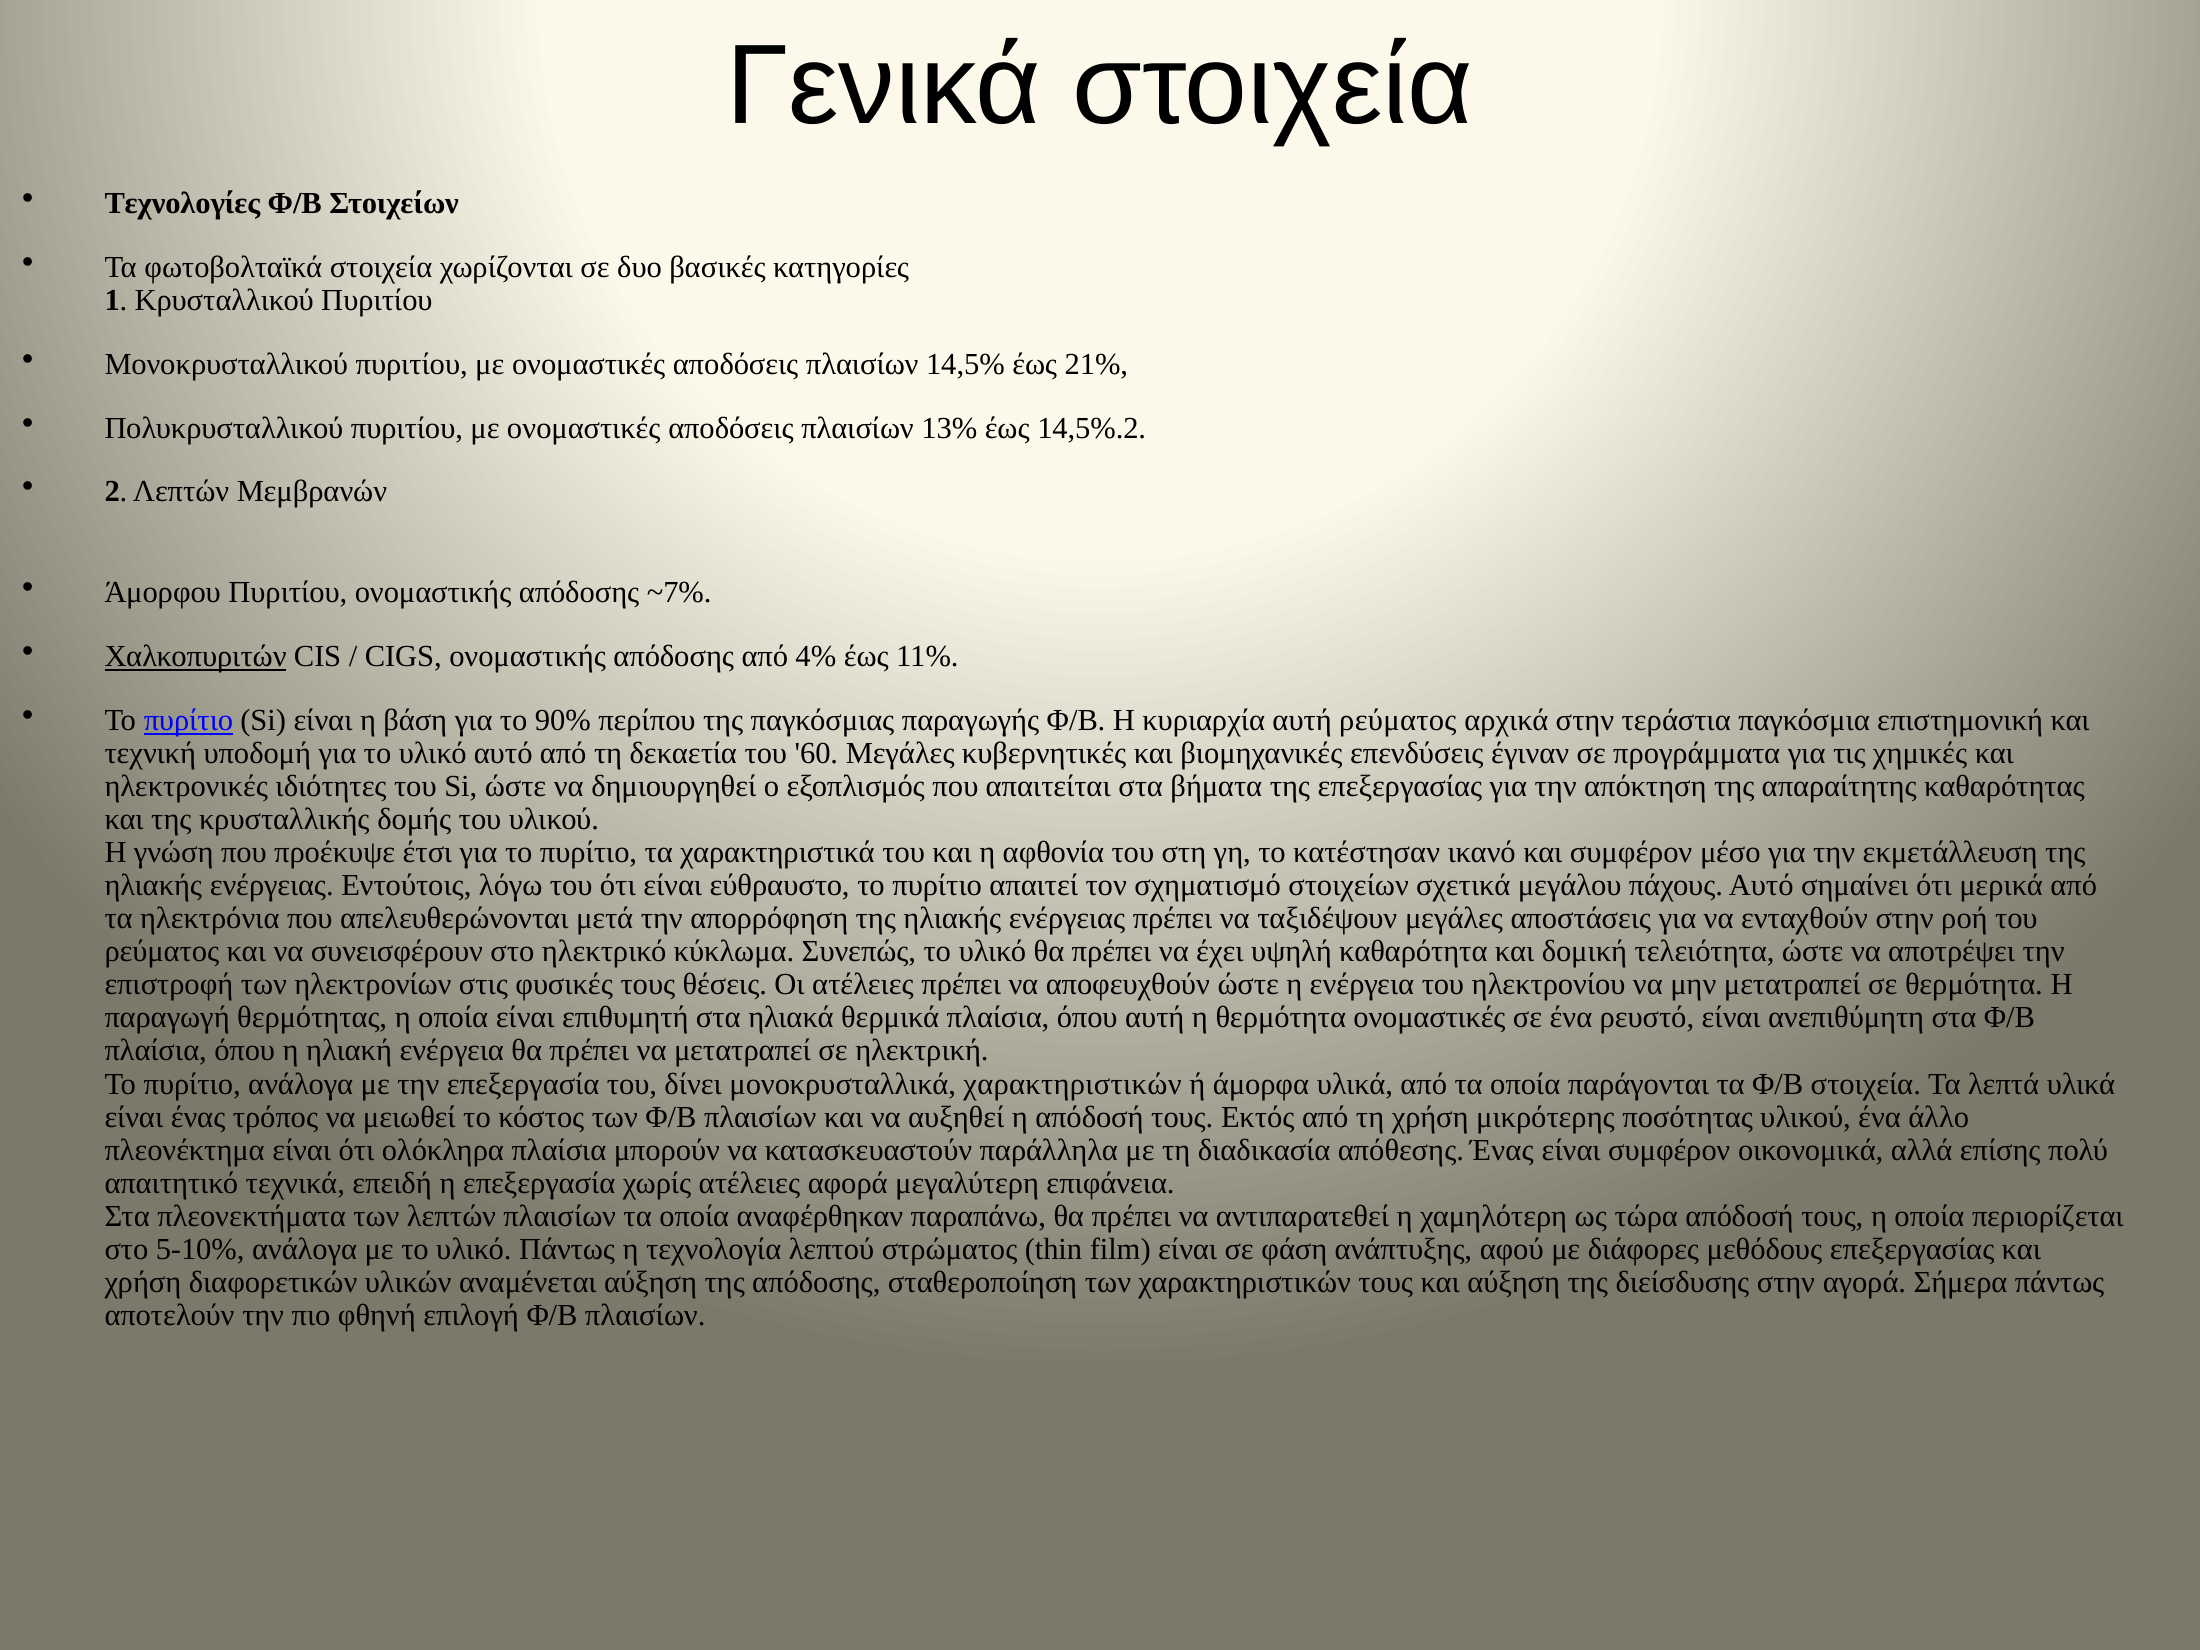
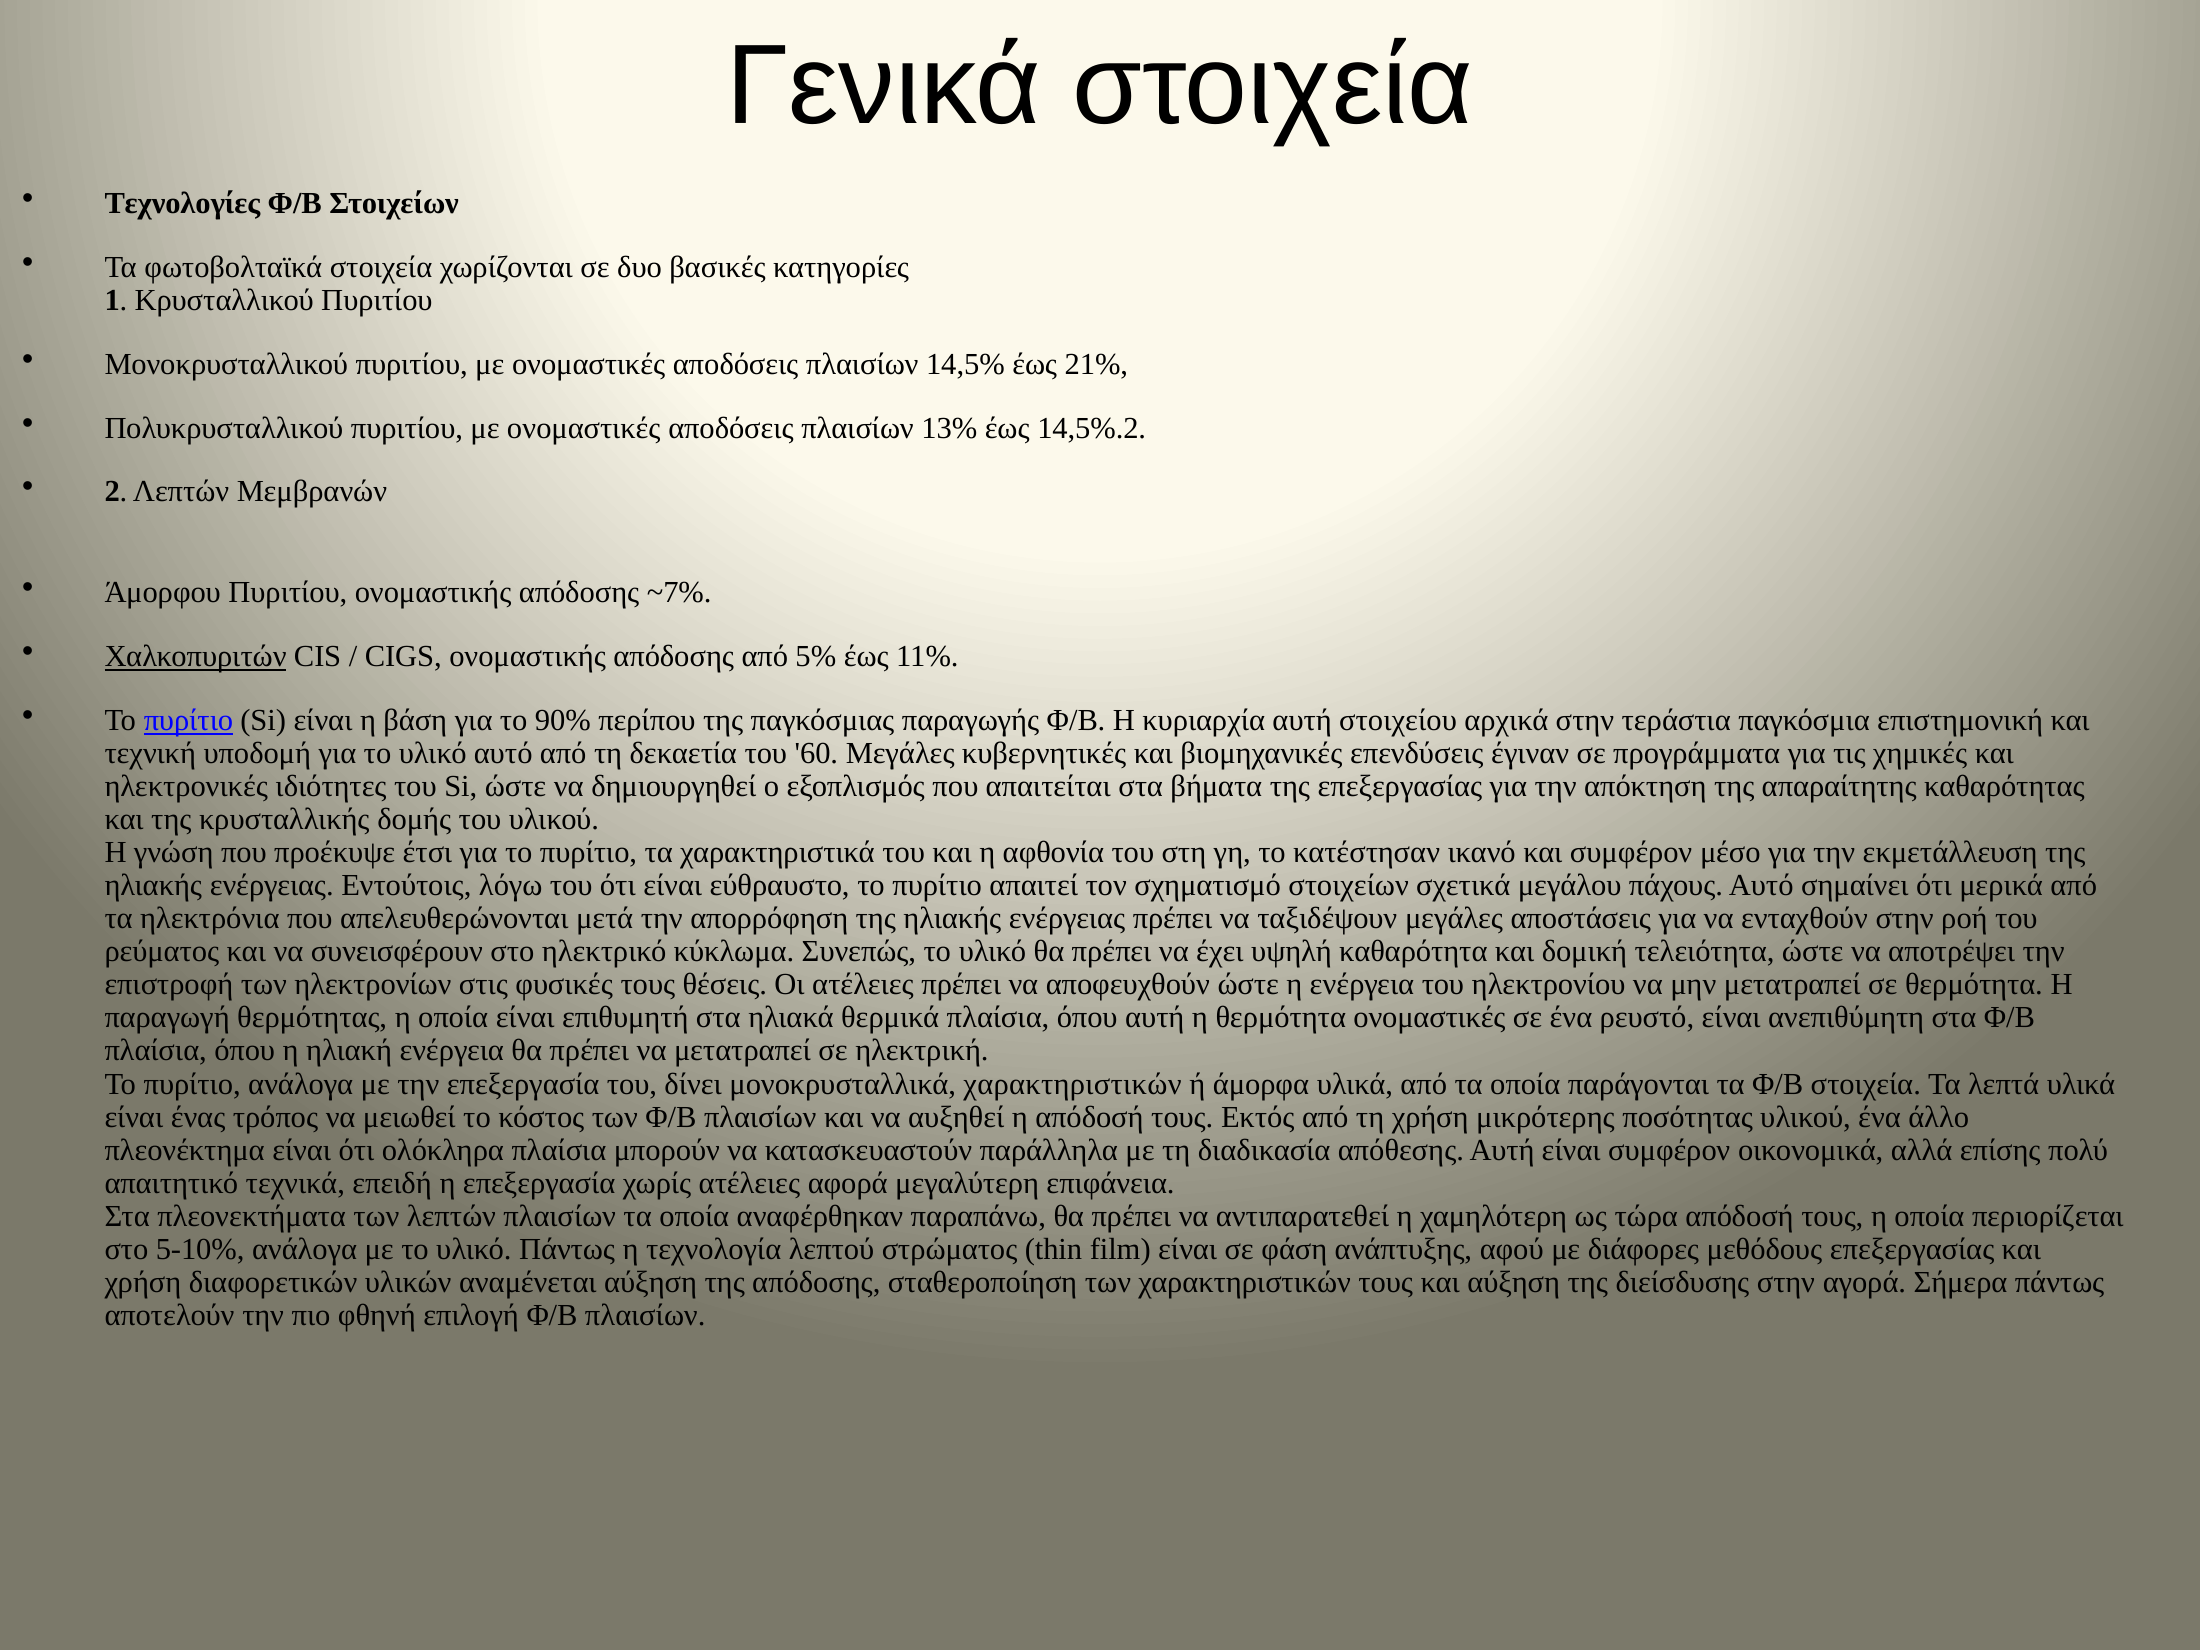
4%: 4% -> 5%
αυτή ρεύματος: ρεύματος -> στοιχείου
απόθεσης Ένας: Ένας -> Αυτή
